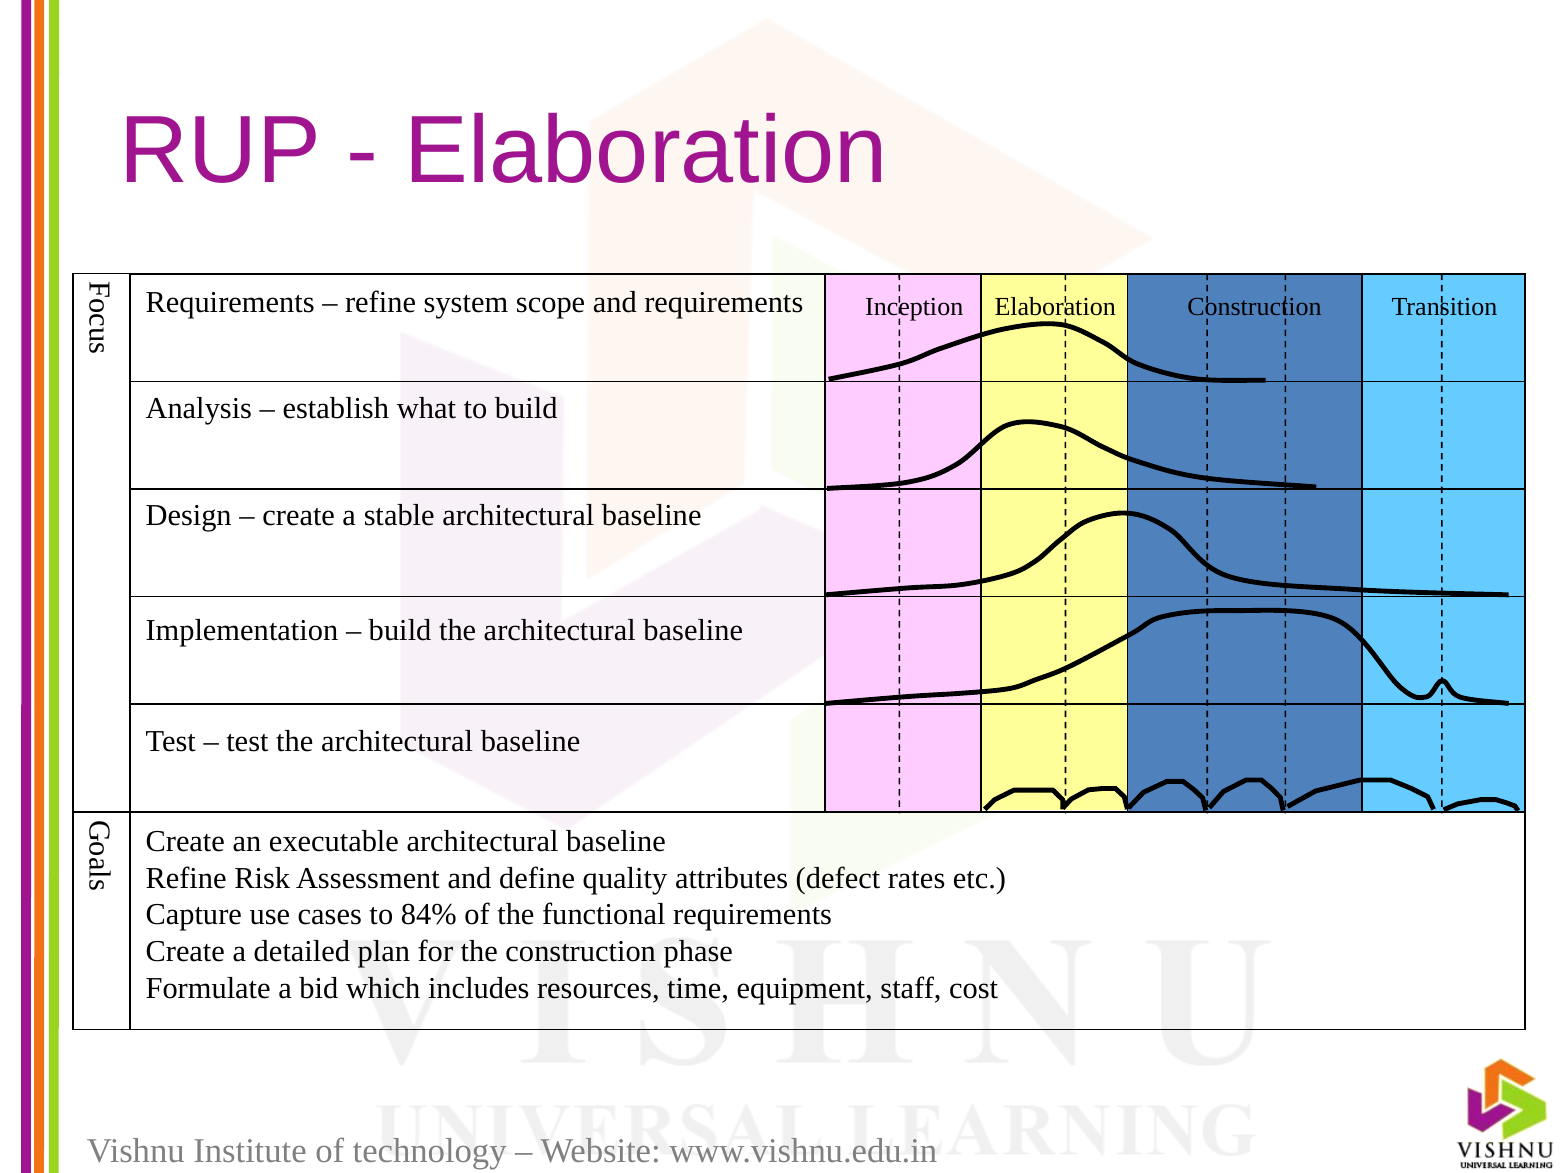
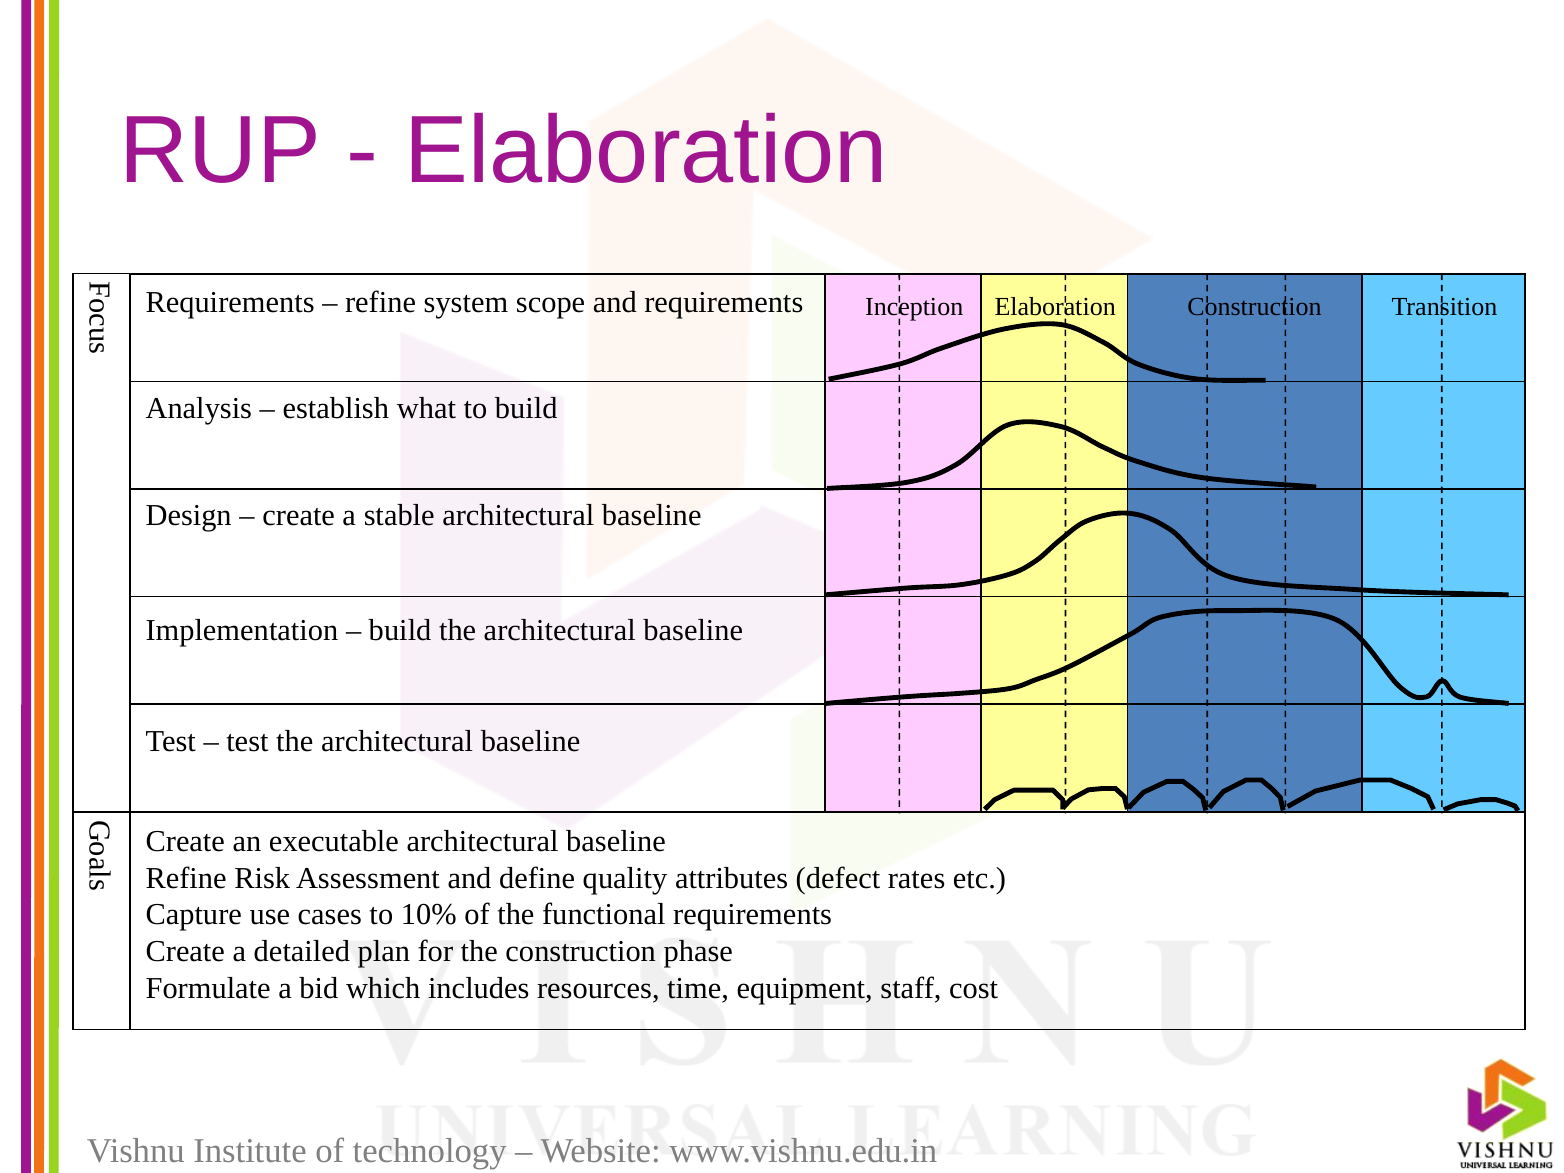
84%: 84% -> 10%
